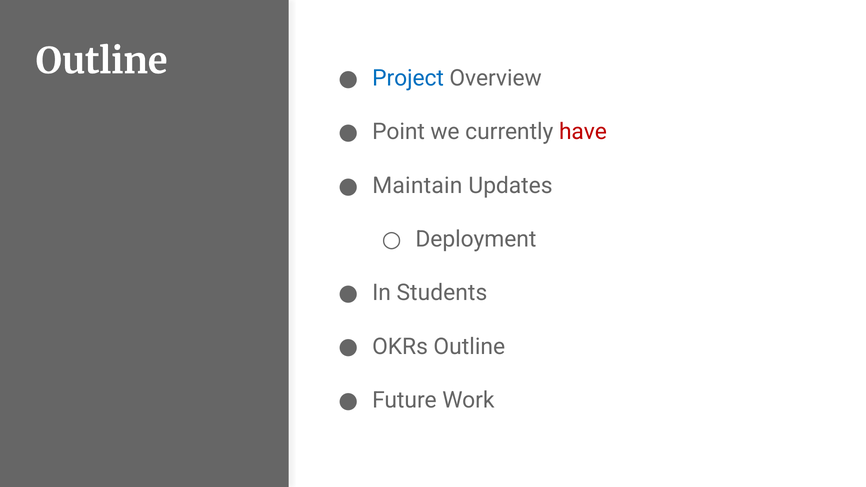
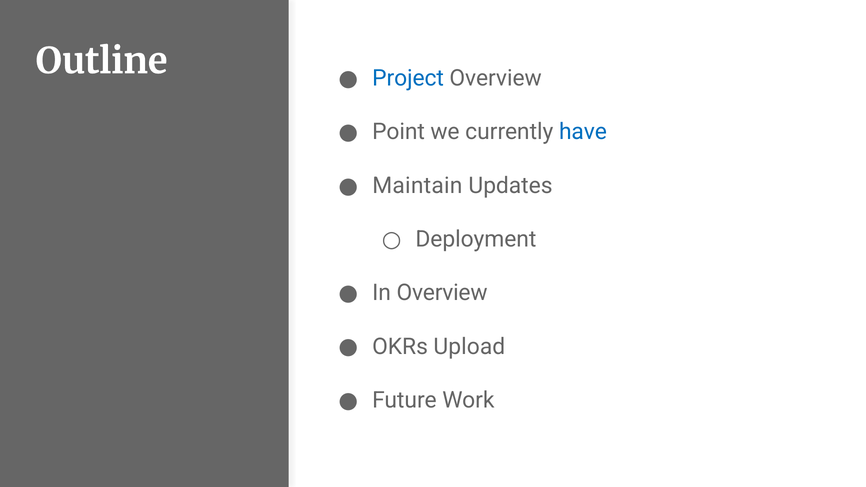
have colour: red -> blue
In Students: Students -> Overview
OKRs Outline: Outline -> Upload
